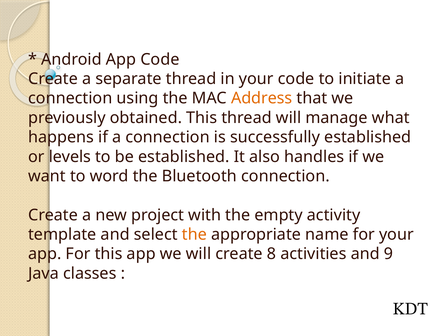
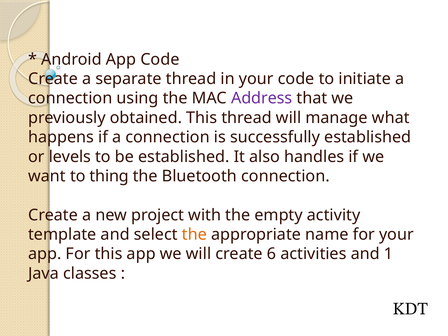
Address colour: orange -> purple
word: word -> thing
8: 8 -> 6
9: 9 -> 1
